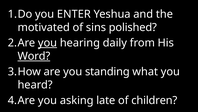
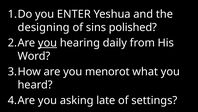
motivated: motivated -> designing
Word underline: present -> none
standing: standing -> menorot
children: children -> settings
